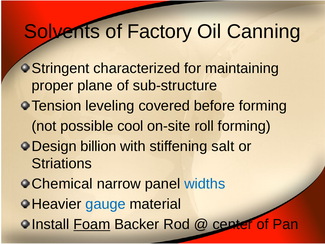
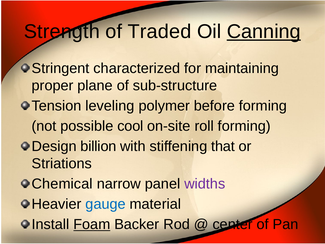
Solvents: Solvents -> Strength
Factory: Factory -> Traded
Canning underline: none -> present
covered: covered -> polymer
salt: salt -> that
widths colour: blue -> purple
